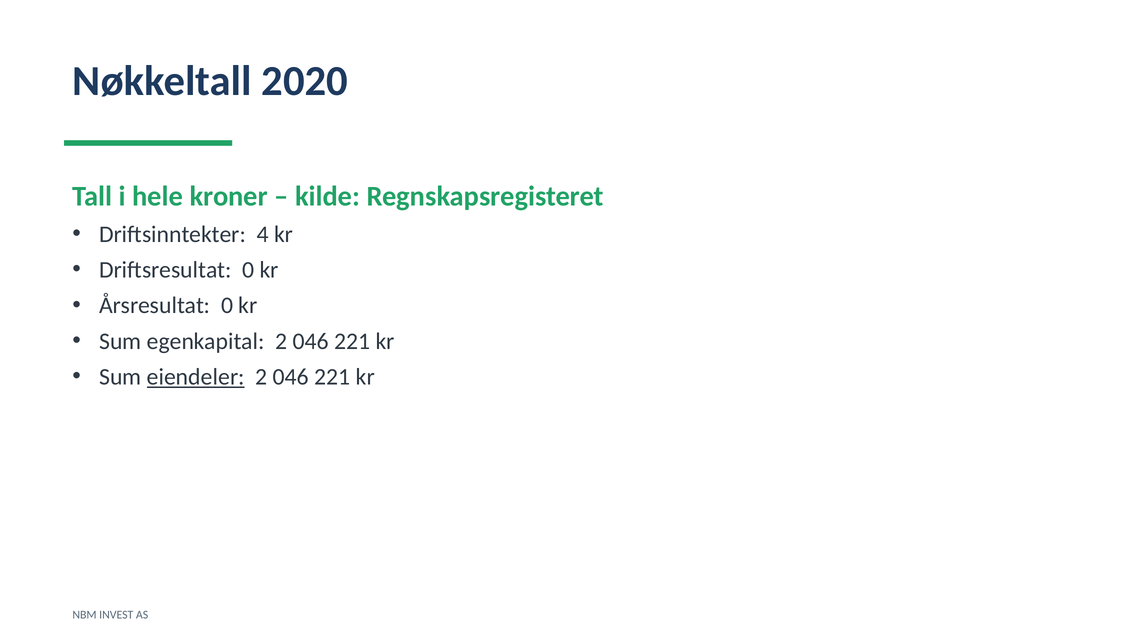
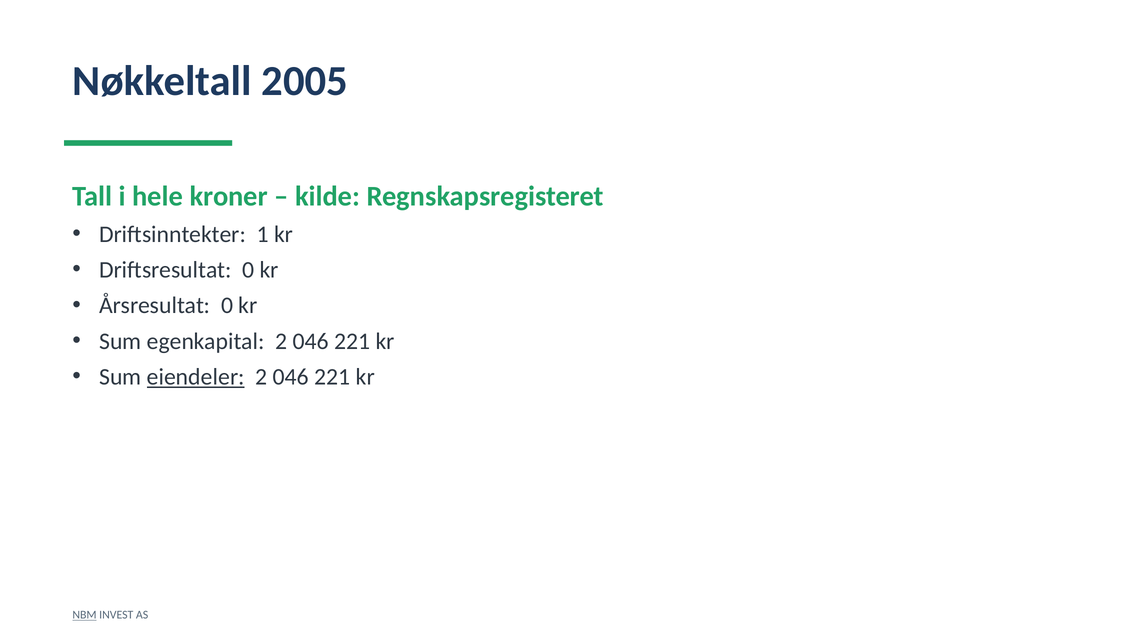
2020: 2020 -> 2005
4: 4 -> 1
NBM underline: none -> present
